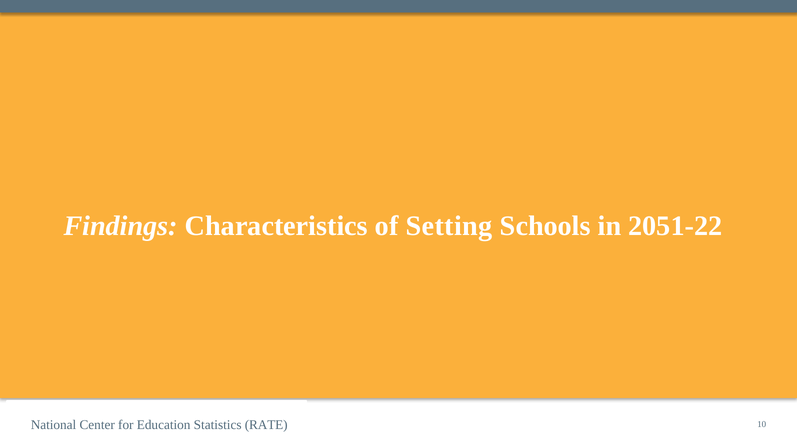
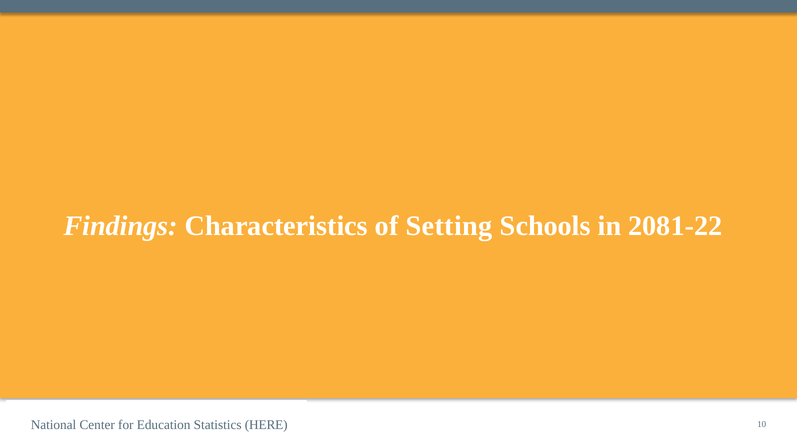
2051-22: 2051-22 -> 2081-22
RATE: RATE -> HERE
